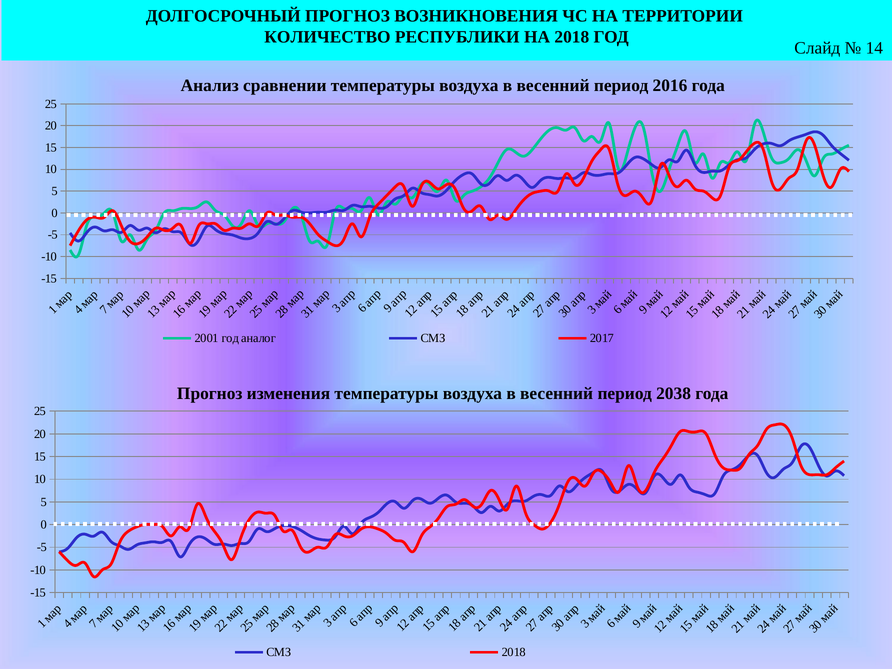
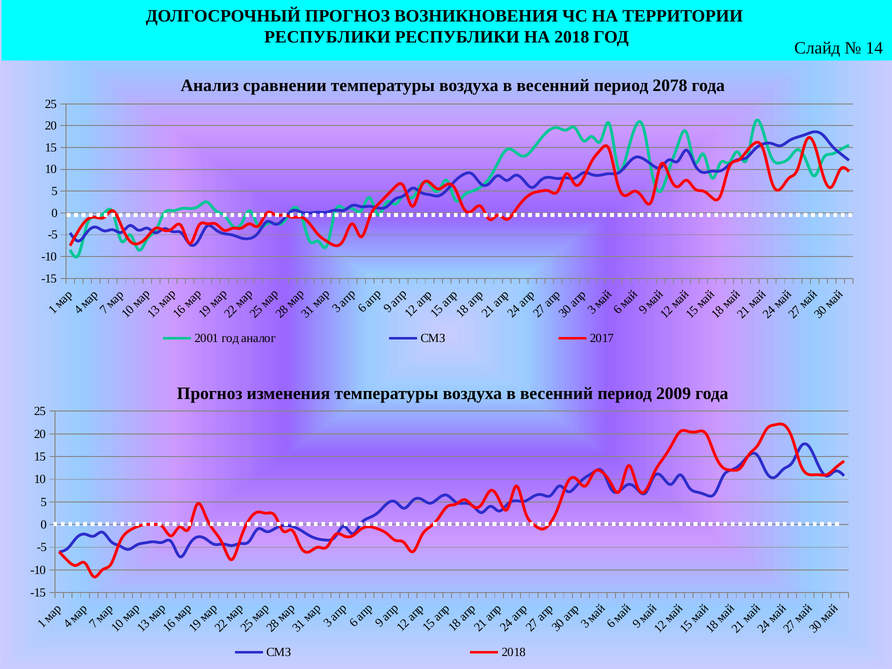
КОЛИЧЕСТВО at (327, 37): КОЛИЧЕСТВО -> РЕСПУБЛИКИ
2016: 2016 -> 2078
2038: 2038 -> 2009
